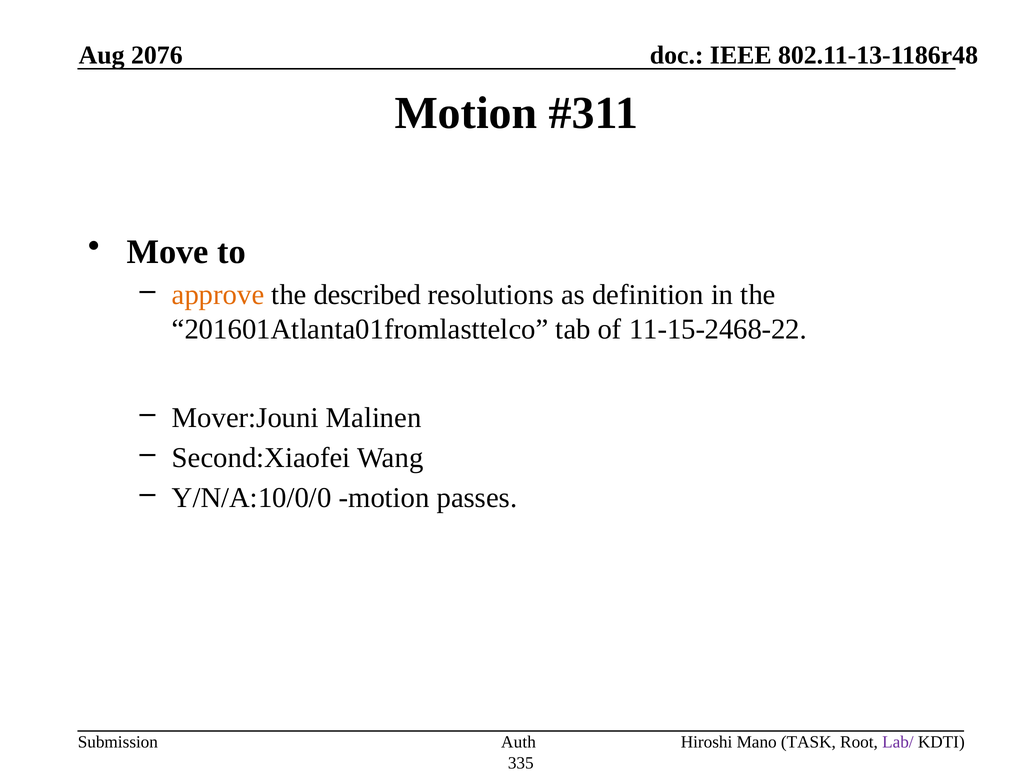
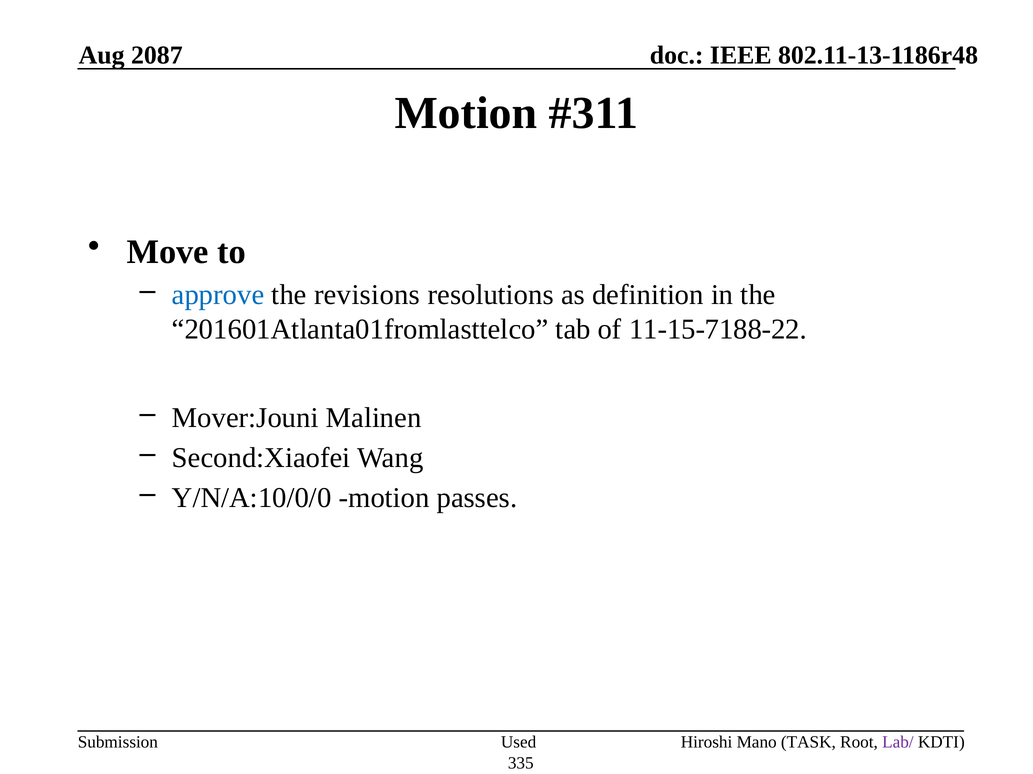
2076: 2076 -> 2087
approve colour: orange -> blue
described: described -> revisions
11-15-2468-22: 11-15-2468-22 -> 11-15-7188-22
Auth: Auth -> Used
